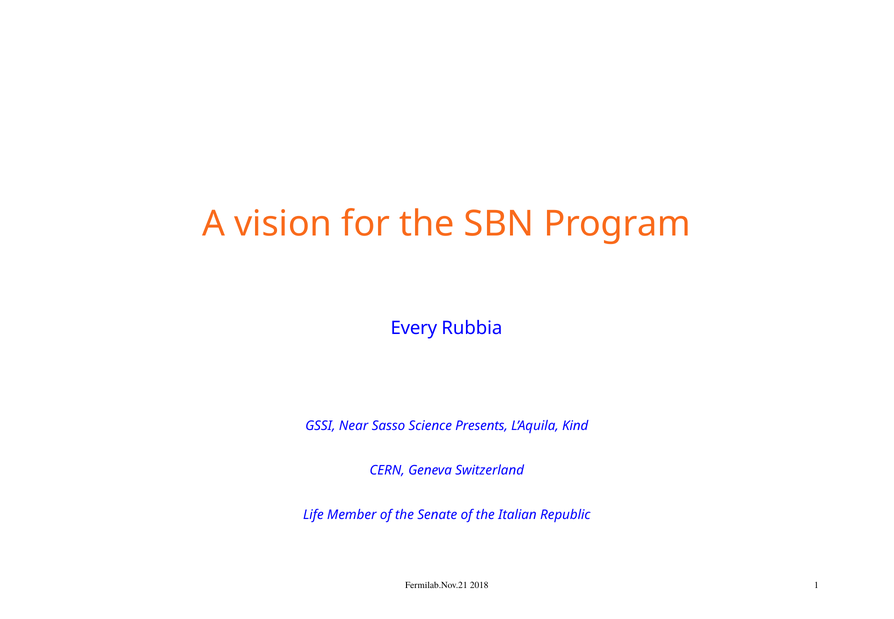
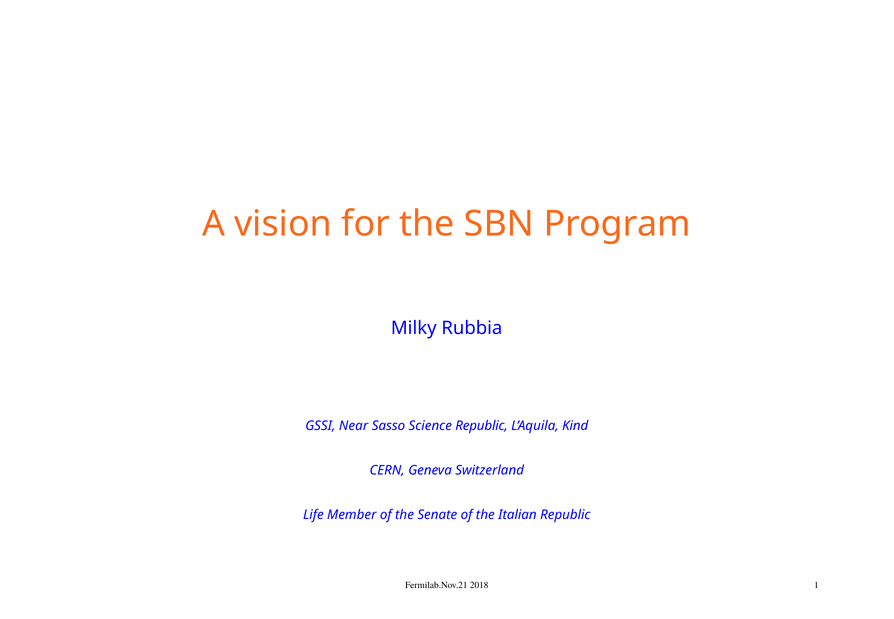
Every: Every -> Milky
Science Presents: Presents -> Republic
